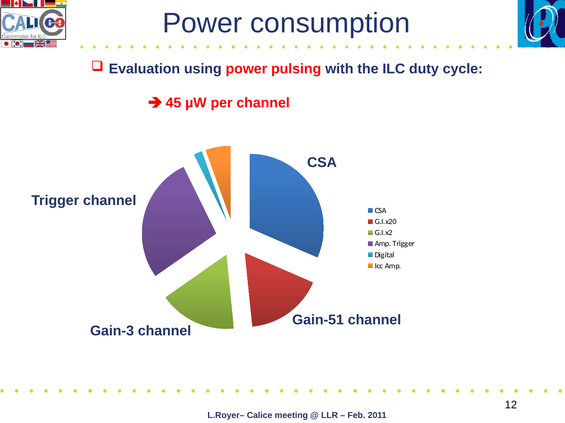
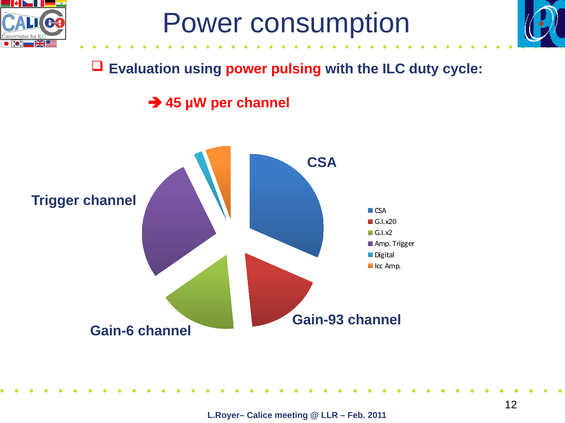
Gain-51: Gain-51 -> Gain-93
Gain-3: Gain-3 -> Gain-6
